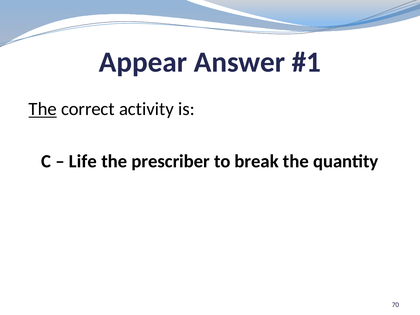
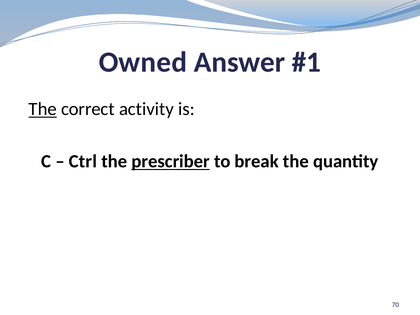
Appear: Appear -> Owned
Life: Life -> Ctrl
prescriber underline: none -> present
